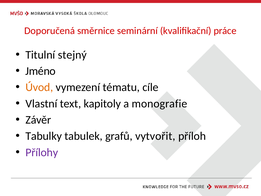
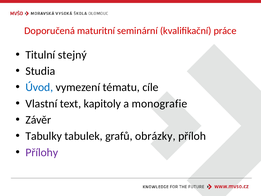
směrnice: směrnice -> maturitní
Jméno: Jméno -> Studia
Úvod colour: orange -> blue
vytvořit: vytvořit -> obrázky
